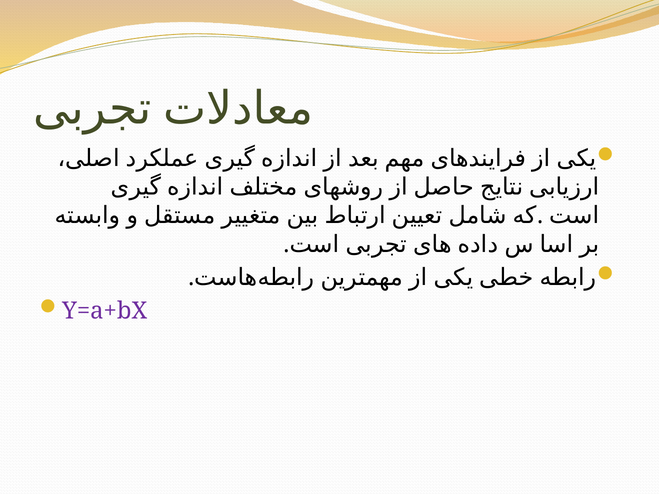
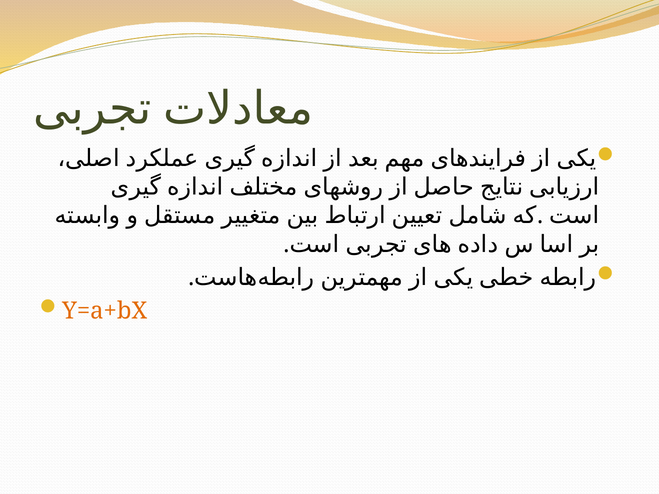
Y=a+bX colour: purple -> orange
